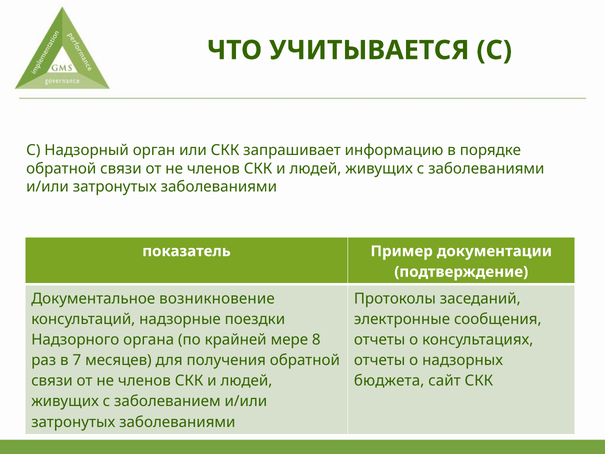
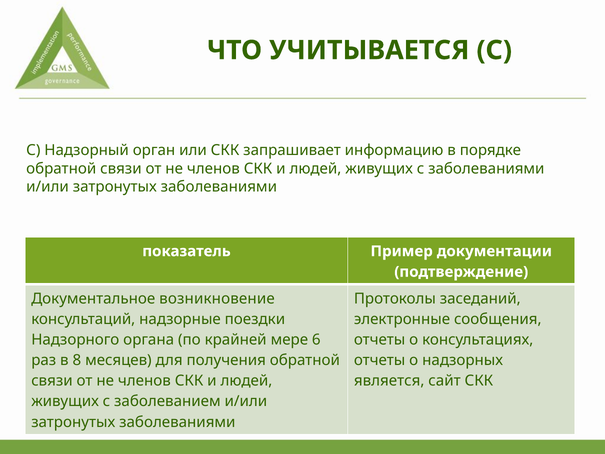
8: 8 -> 6
7: 7 -> 8
бюджета: бюджета -> является
